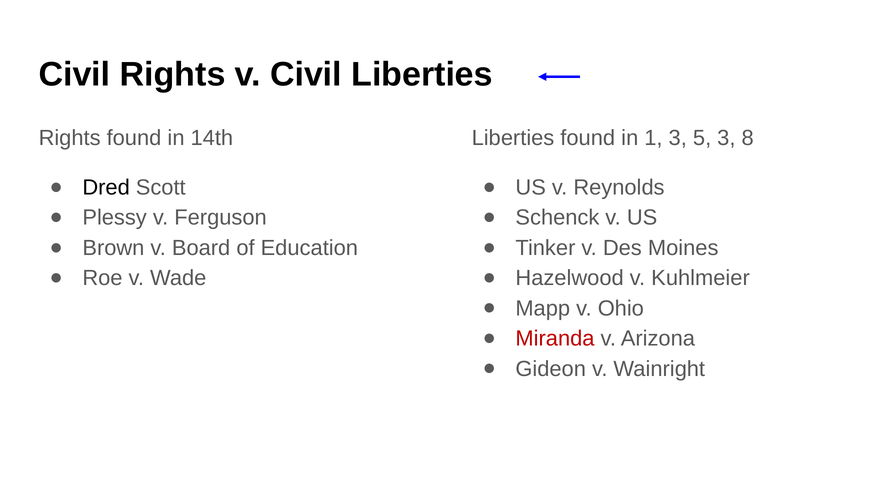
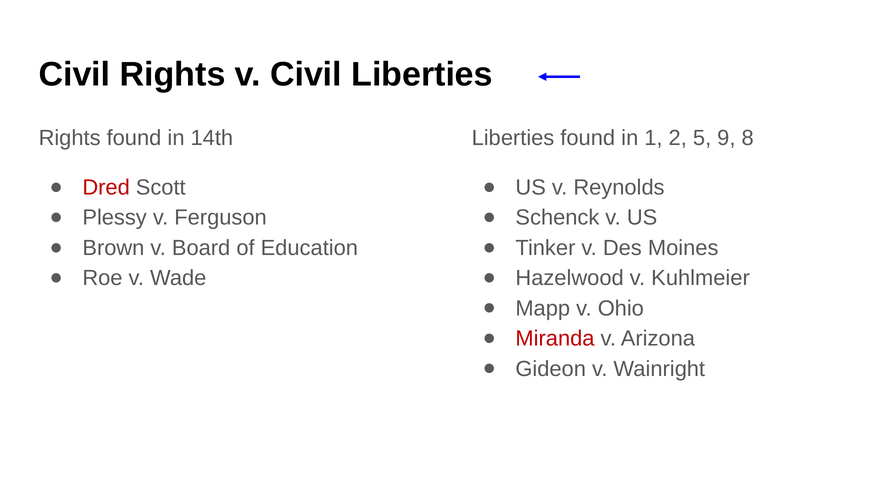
1 3: 3 -> 2
5 3: 3 -> 9
Dred colour: black -> red
